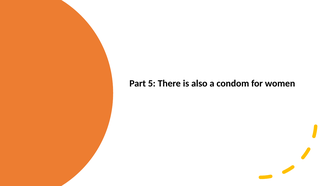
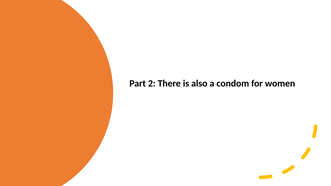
5: 5 -> 2
